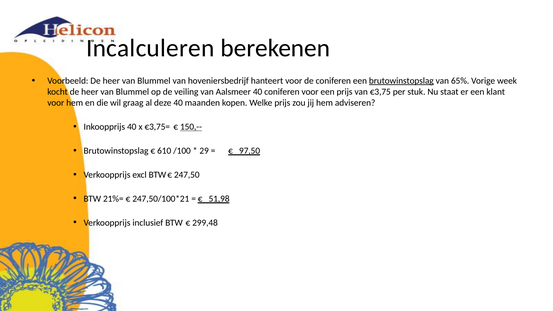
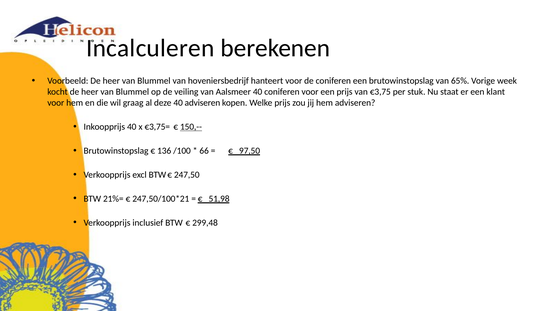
brutowinstopslag at (401, 81) underline: present -> none
40 maanden: maanden -> adviseren
610: 610 -> 136
29: 29 -> 66
